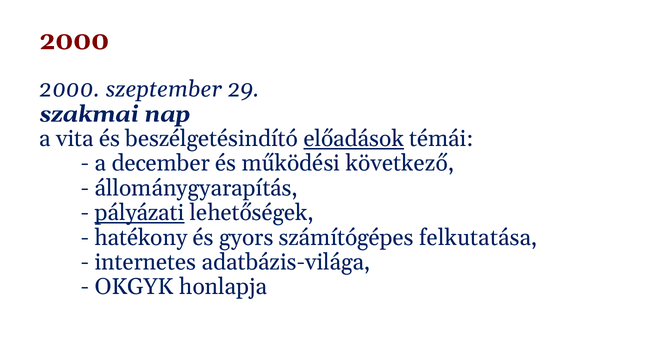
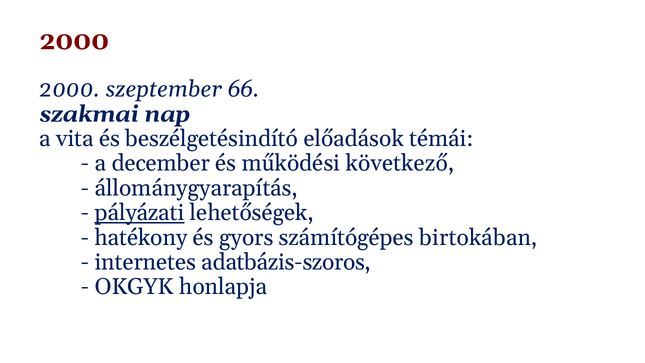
29: 29 -> 66
előadások underline: present -> none
felkutatása: felkutatása -> birtokában
adatbázis-világa: adatbázis-világa -> adatbázis-szoros
